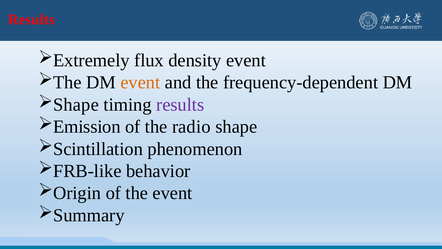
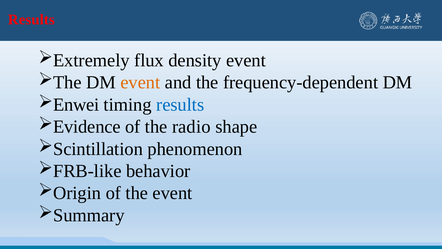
Shape at (76, 105): Shape -> Enwei
results at (180, 105) colour: purple -> blue
Emission: Emission -> Evidence
